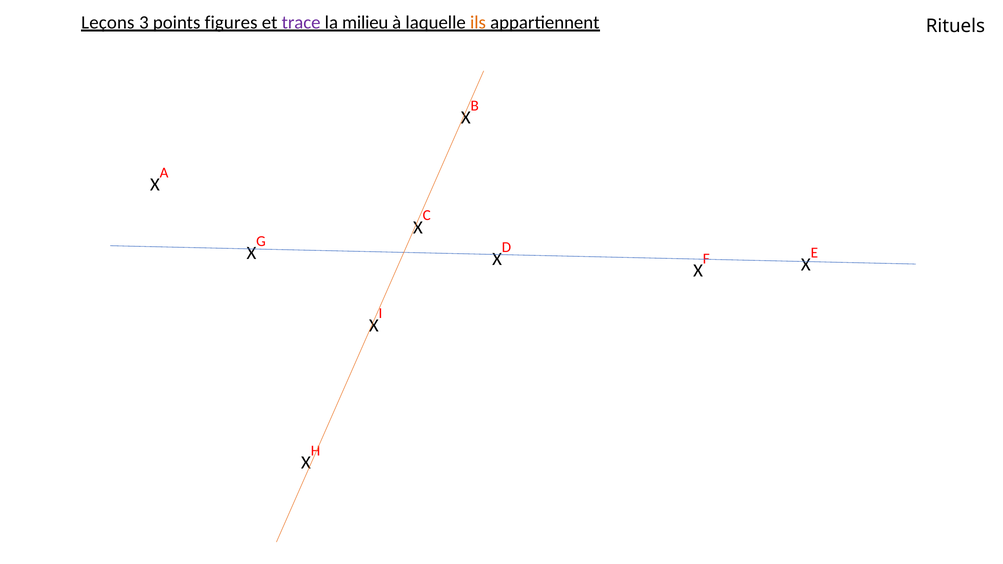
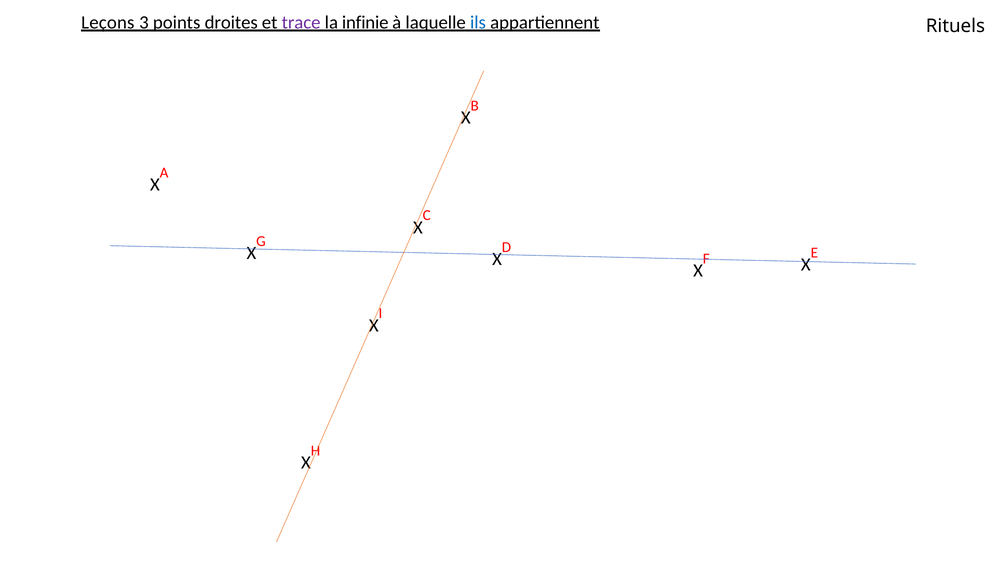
figures: figures -> droites
milieu: milieu -> infinie
ils colour: orange -> blue
